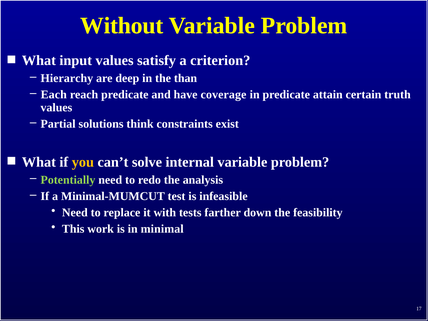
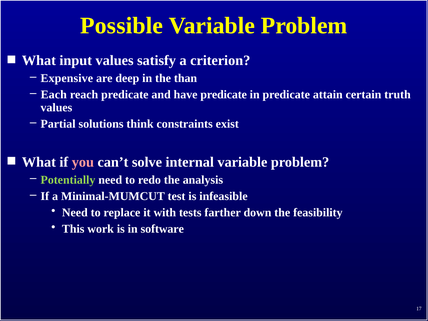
Without: Without -> Possible
Hierarchy: Hierarchy -> Expensive
have coverage: coverage -> predicate
you colour: yellow -> pink
minimal: minimal -> software
